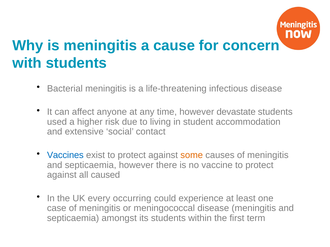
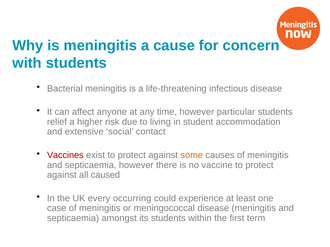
devastate: devastate -> particular
used: used -> relief
Vaccines colour: blue -> red
